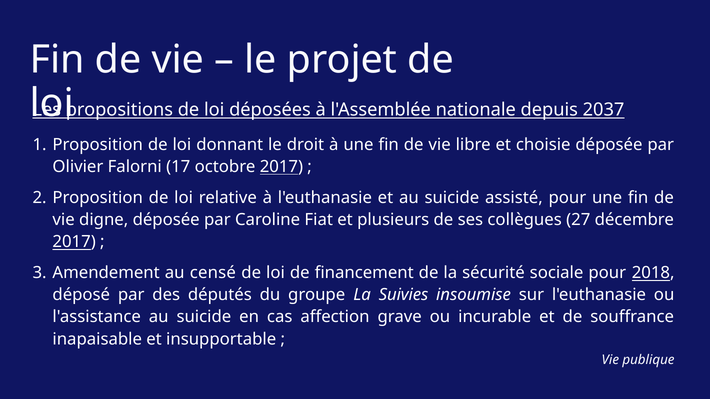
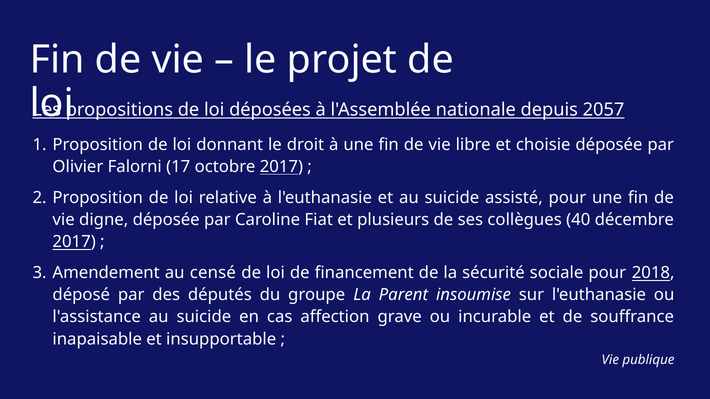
2037: 2037 -> 2057
27: 27 -> 40
Suivies: Suivies -> Parent
